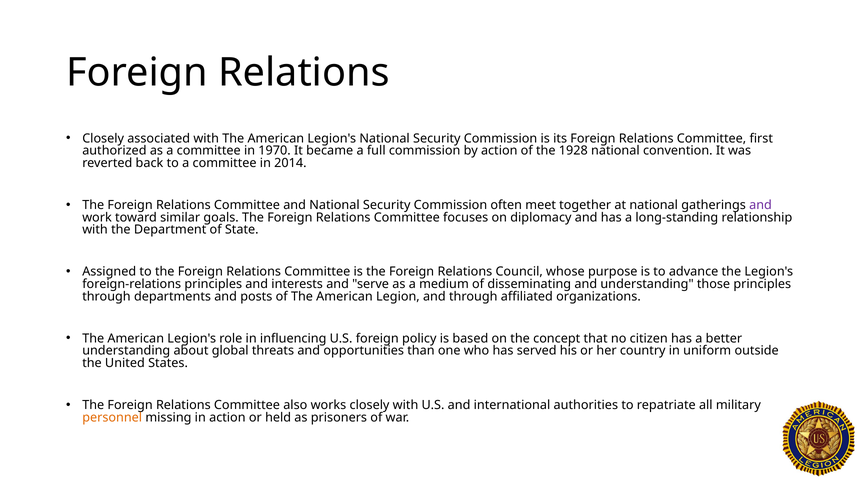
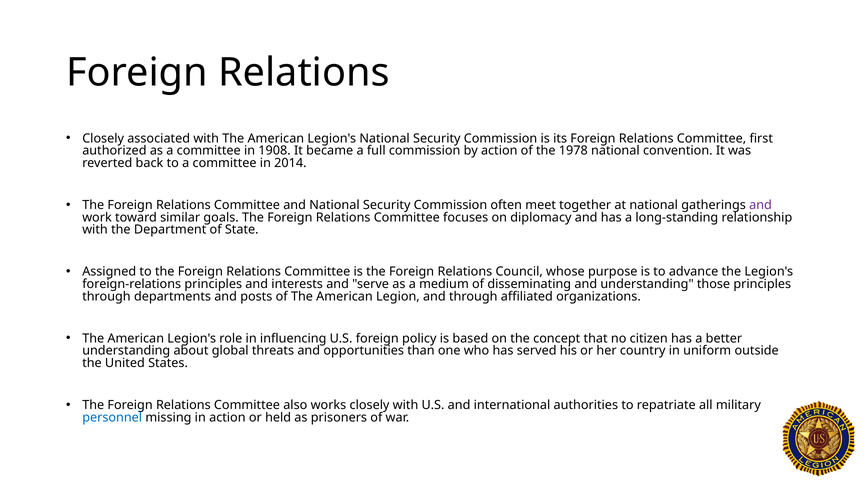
1970: 1970 -> 1908
1928: 1928 -> 1978
personnel colour: orange -> blue
